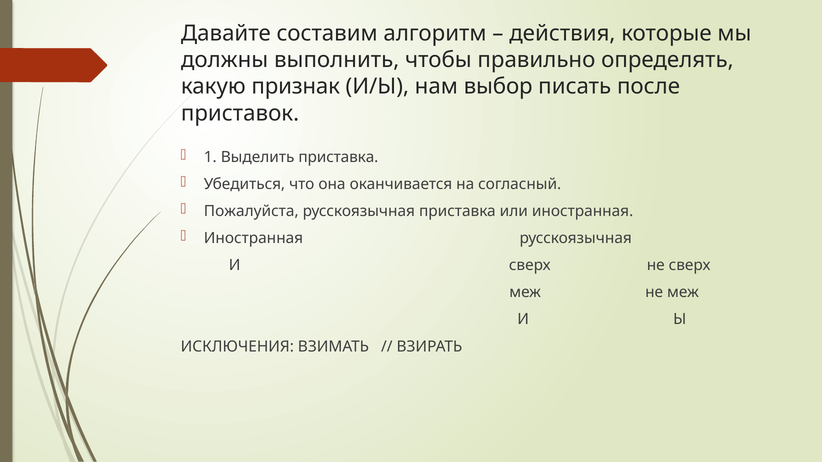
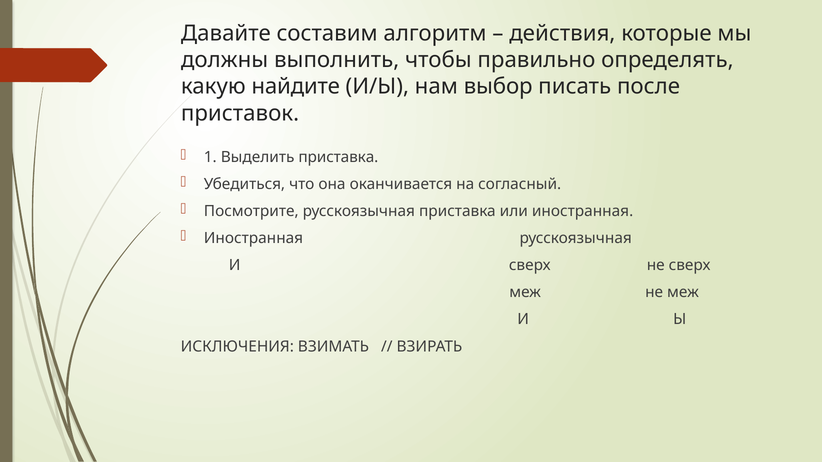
признак: признак -> найдите
Пожалуйста: Пожалуйста -> Посмотрите
